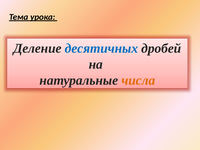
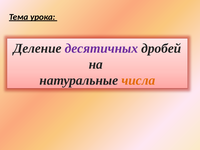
десятичных colour: blue -> purple
